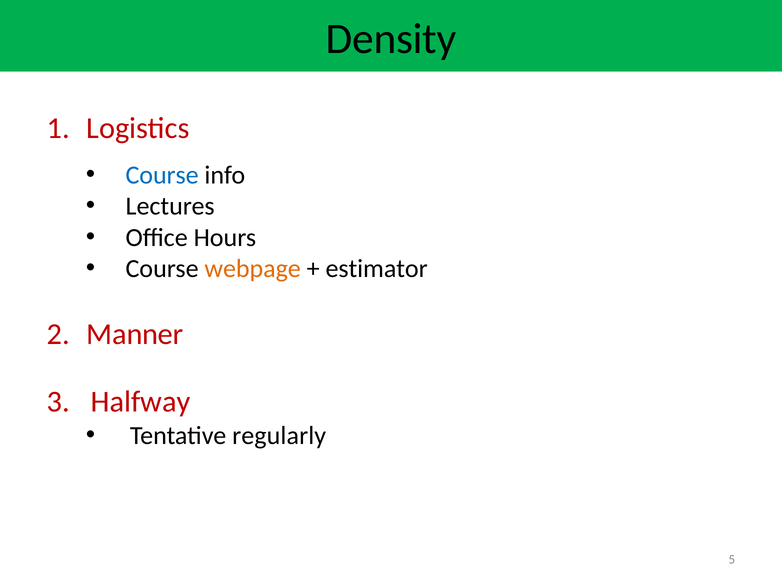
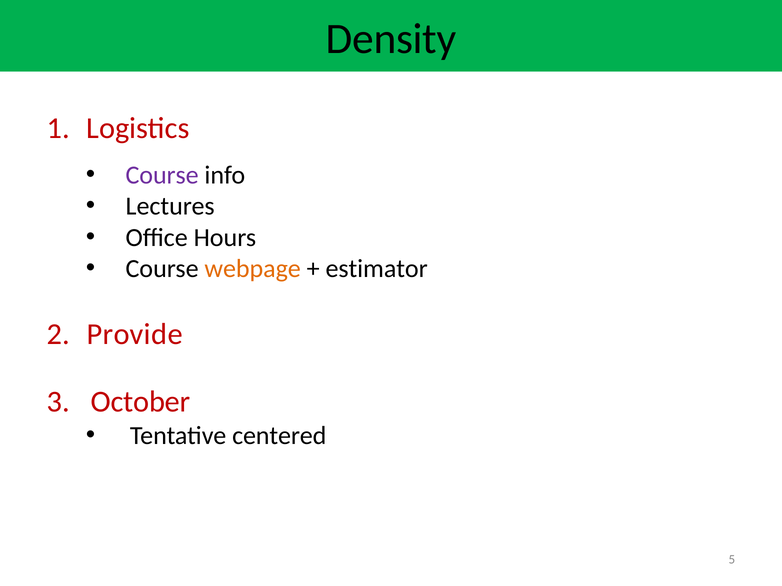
Course at (162, 175) colour: blue -> purple
Manner: Manner -> Provide
Halfway: Halfway -> October
regularly: regularly -> centered
